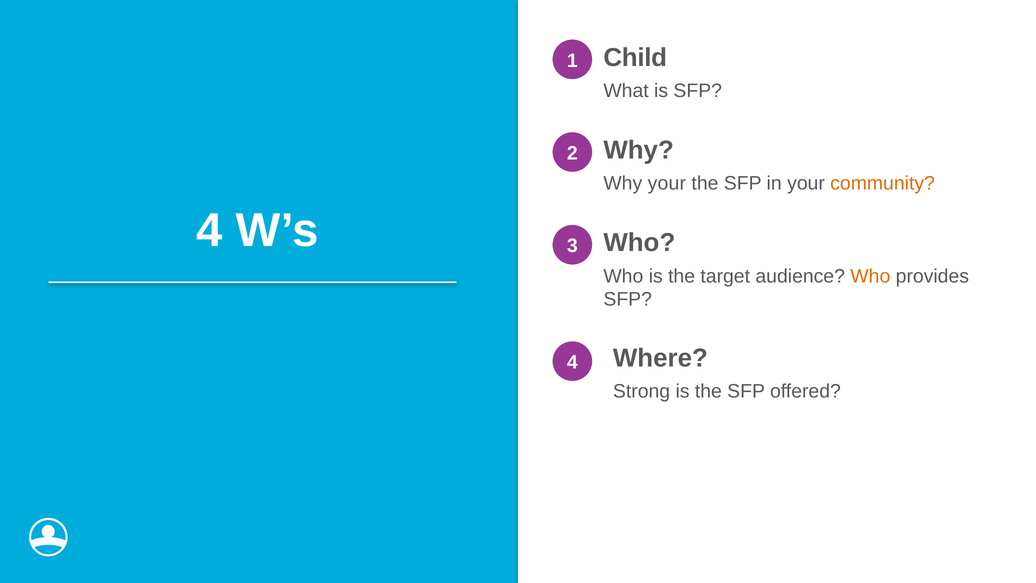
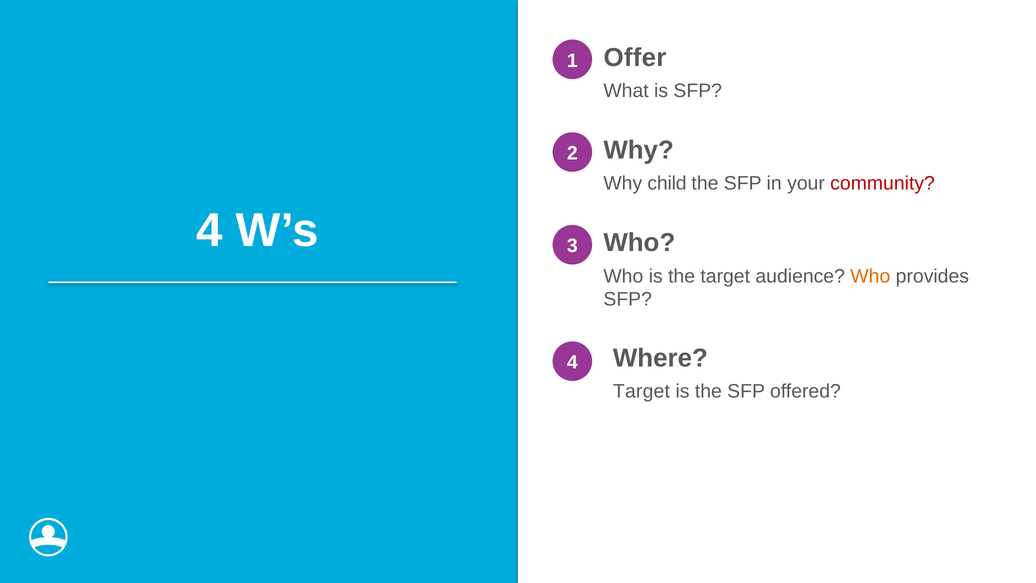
Child: Child -> Offer
Why your: your -> child
community colour: orange -> red
Strong at (642, 391): Strong -> Target
